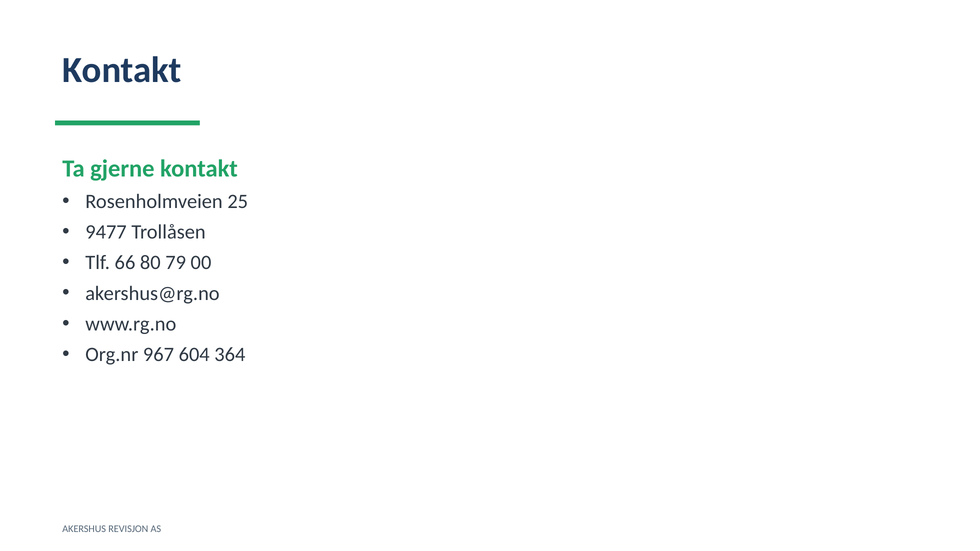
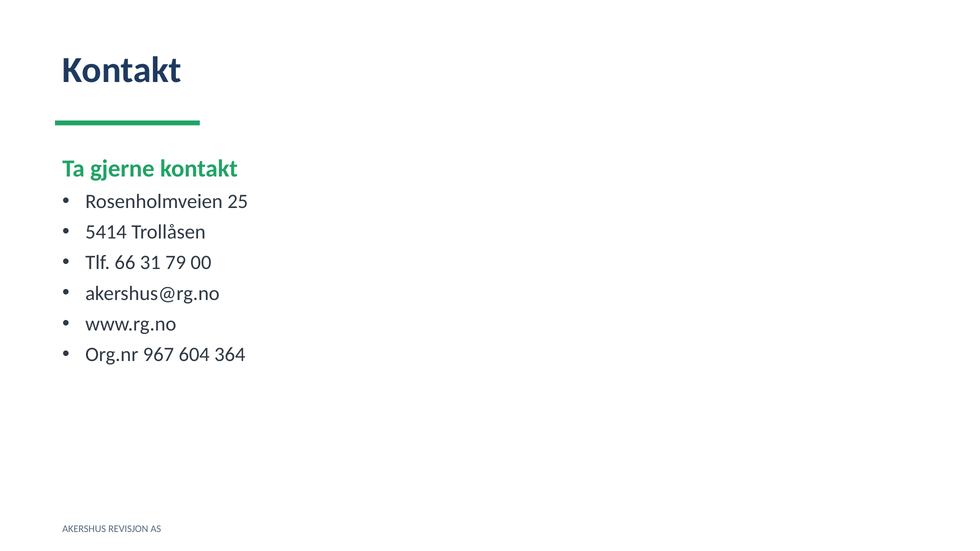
9477: 9477 -> 5414
80: 80 -> 31
